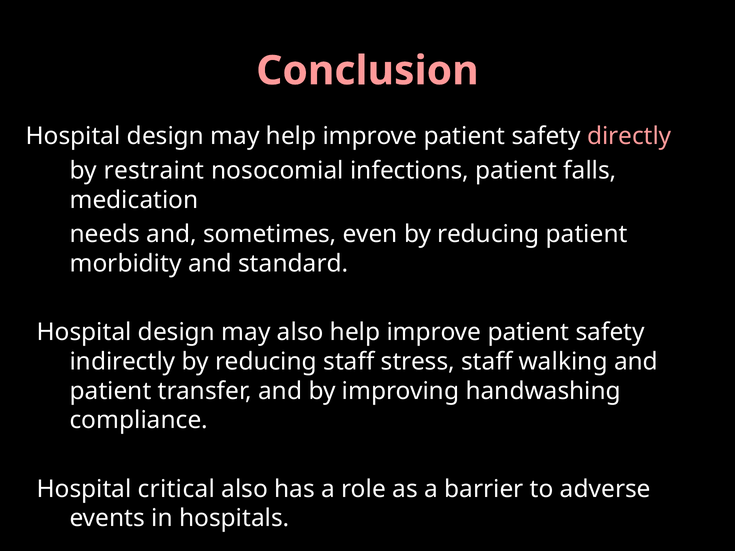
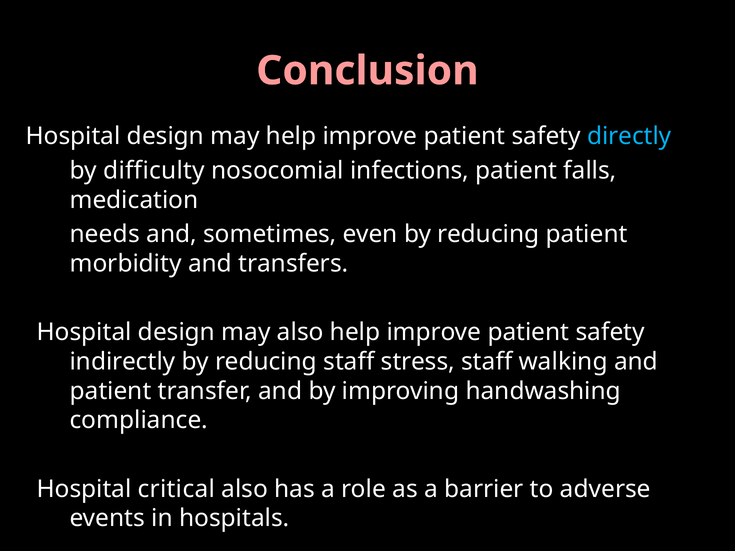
directly colour: pink -> light blue
restraint: restraint -> difficulty
standard: standard -> transfers
